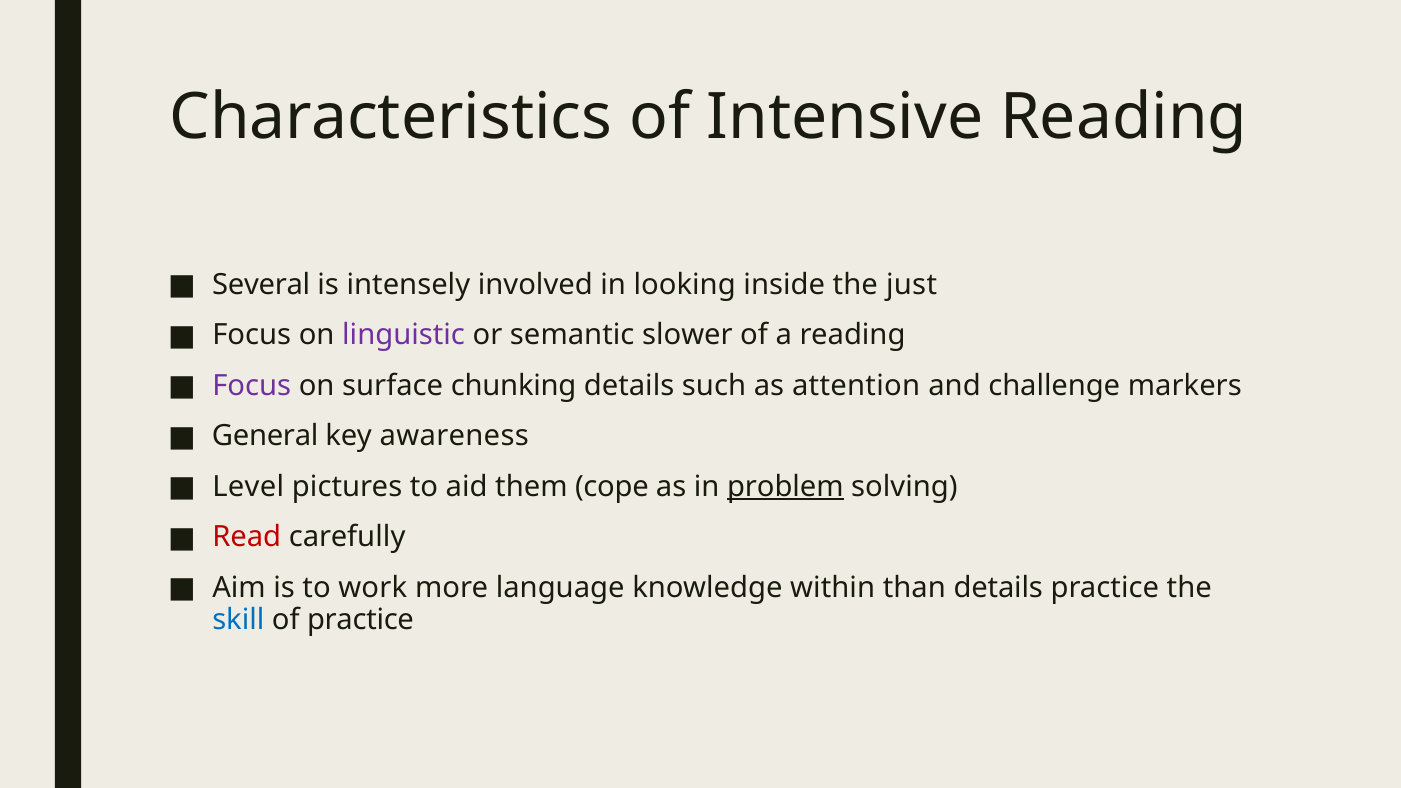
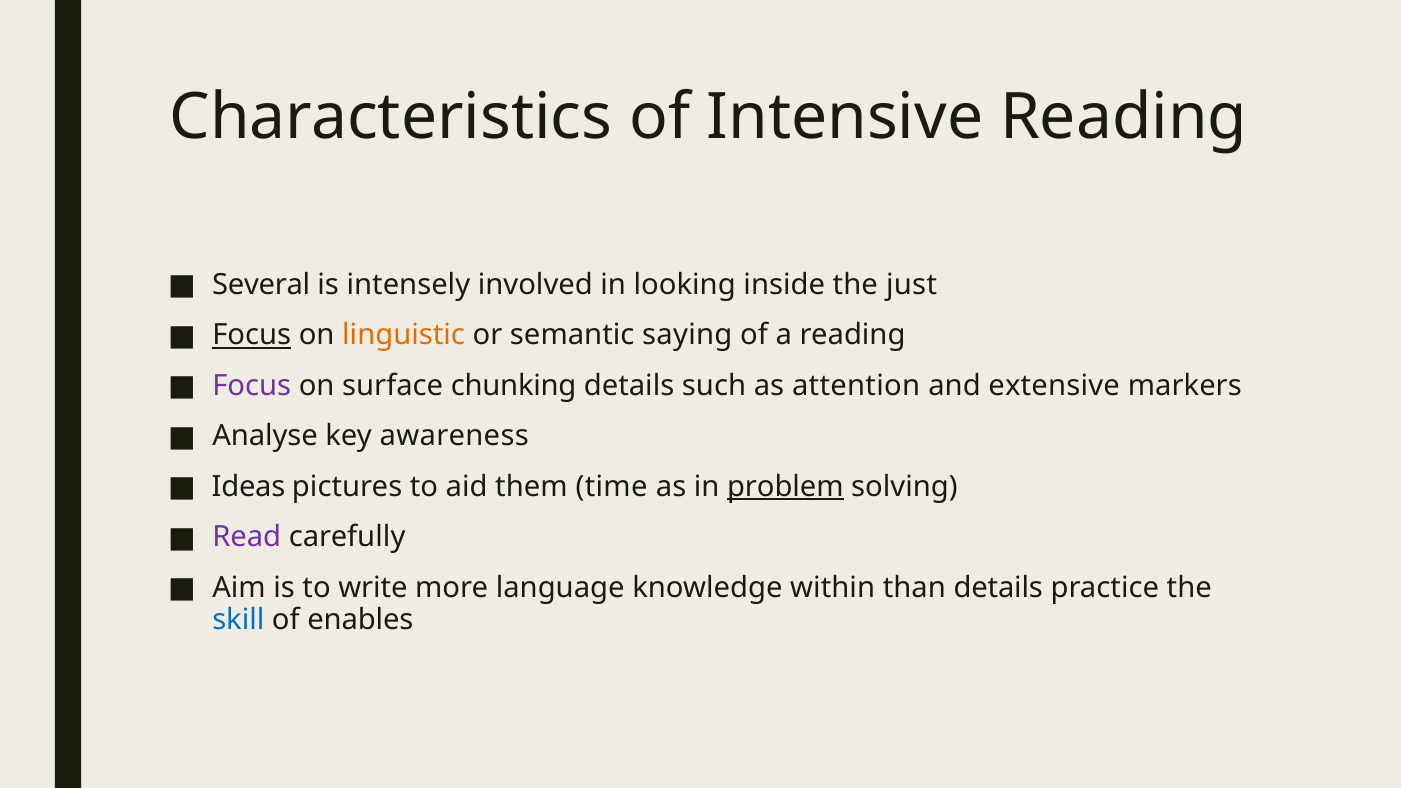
Focus at (252, 335) underline: none -> present
linguistic colour: purple -> orange
slower: slower -> saying
challenge: challenge -> extensive
General: General -> Analyse
Level: Level -> Ideas
cope: cope -> time
Read colour: red -> purple
work: work -> write
of practice: practice -> enables
